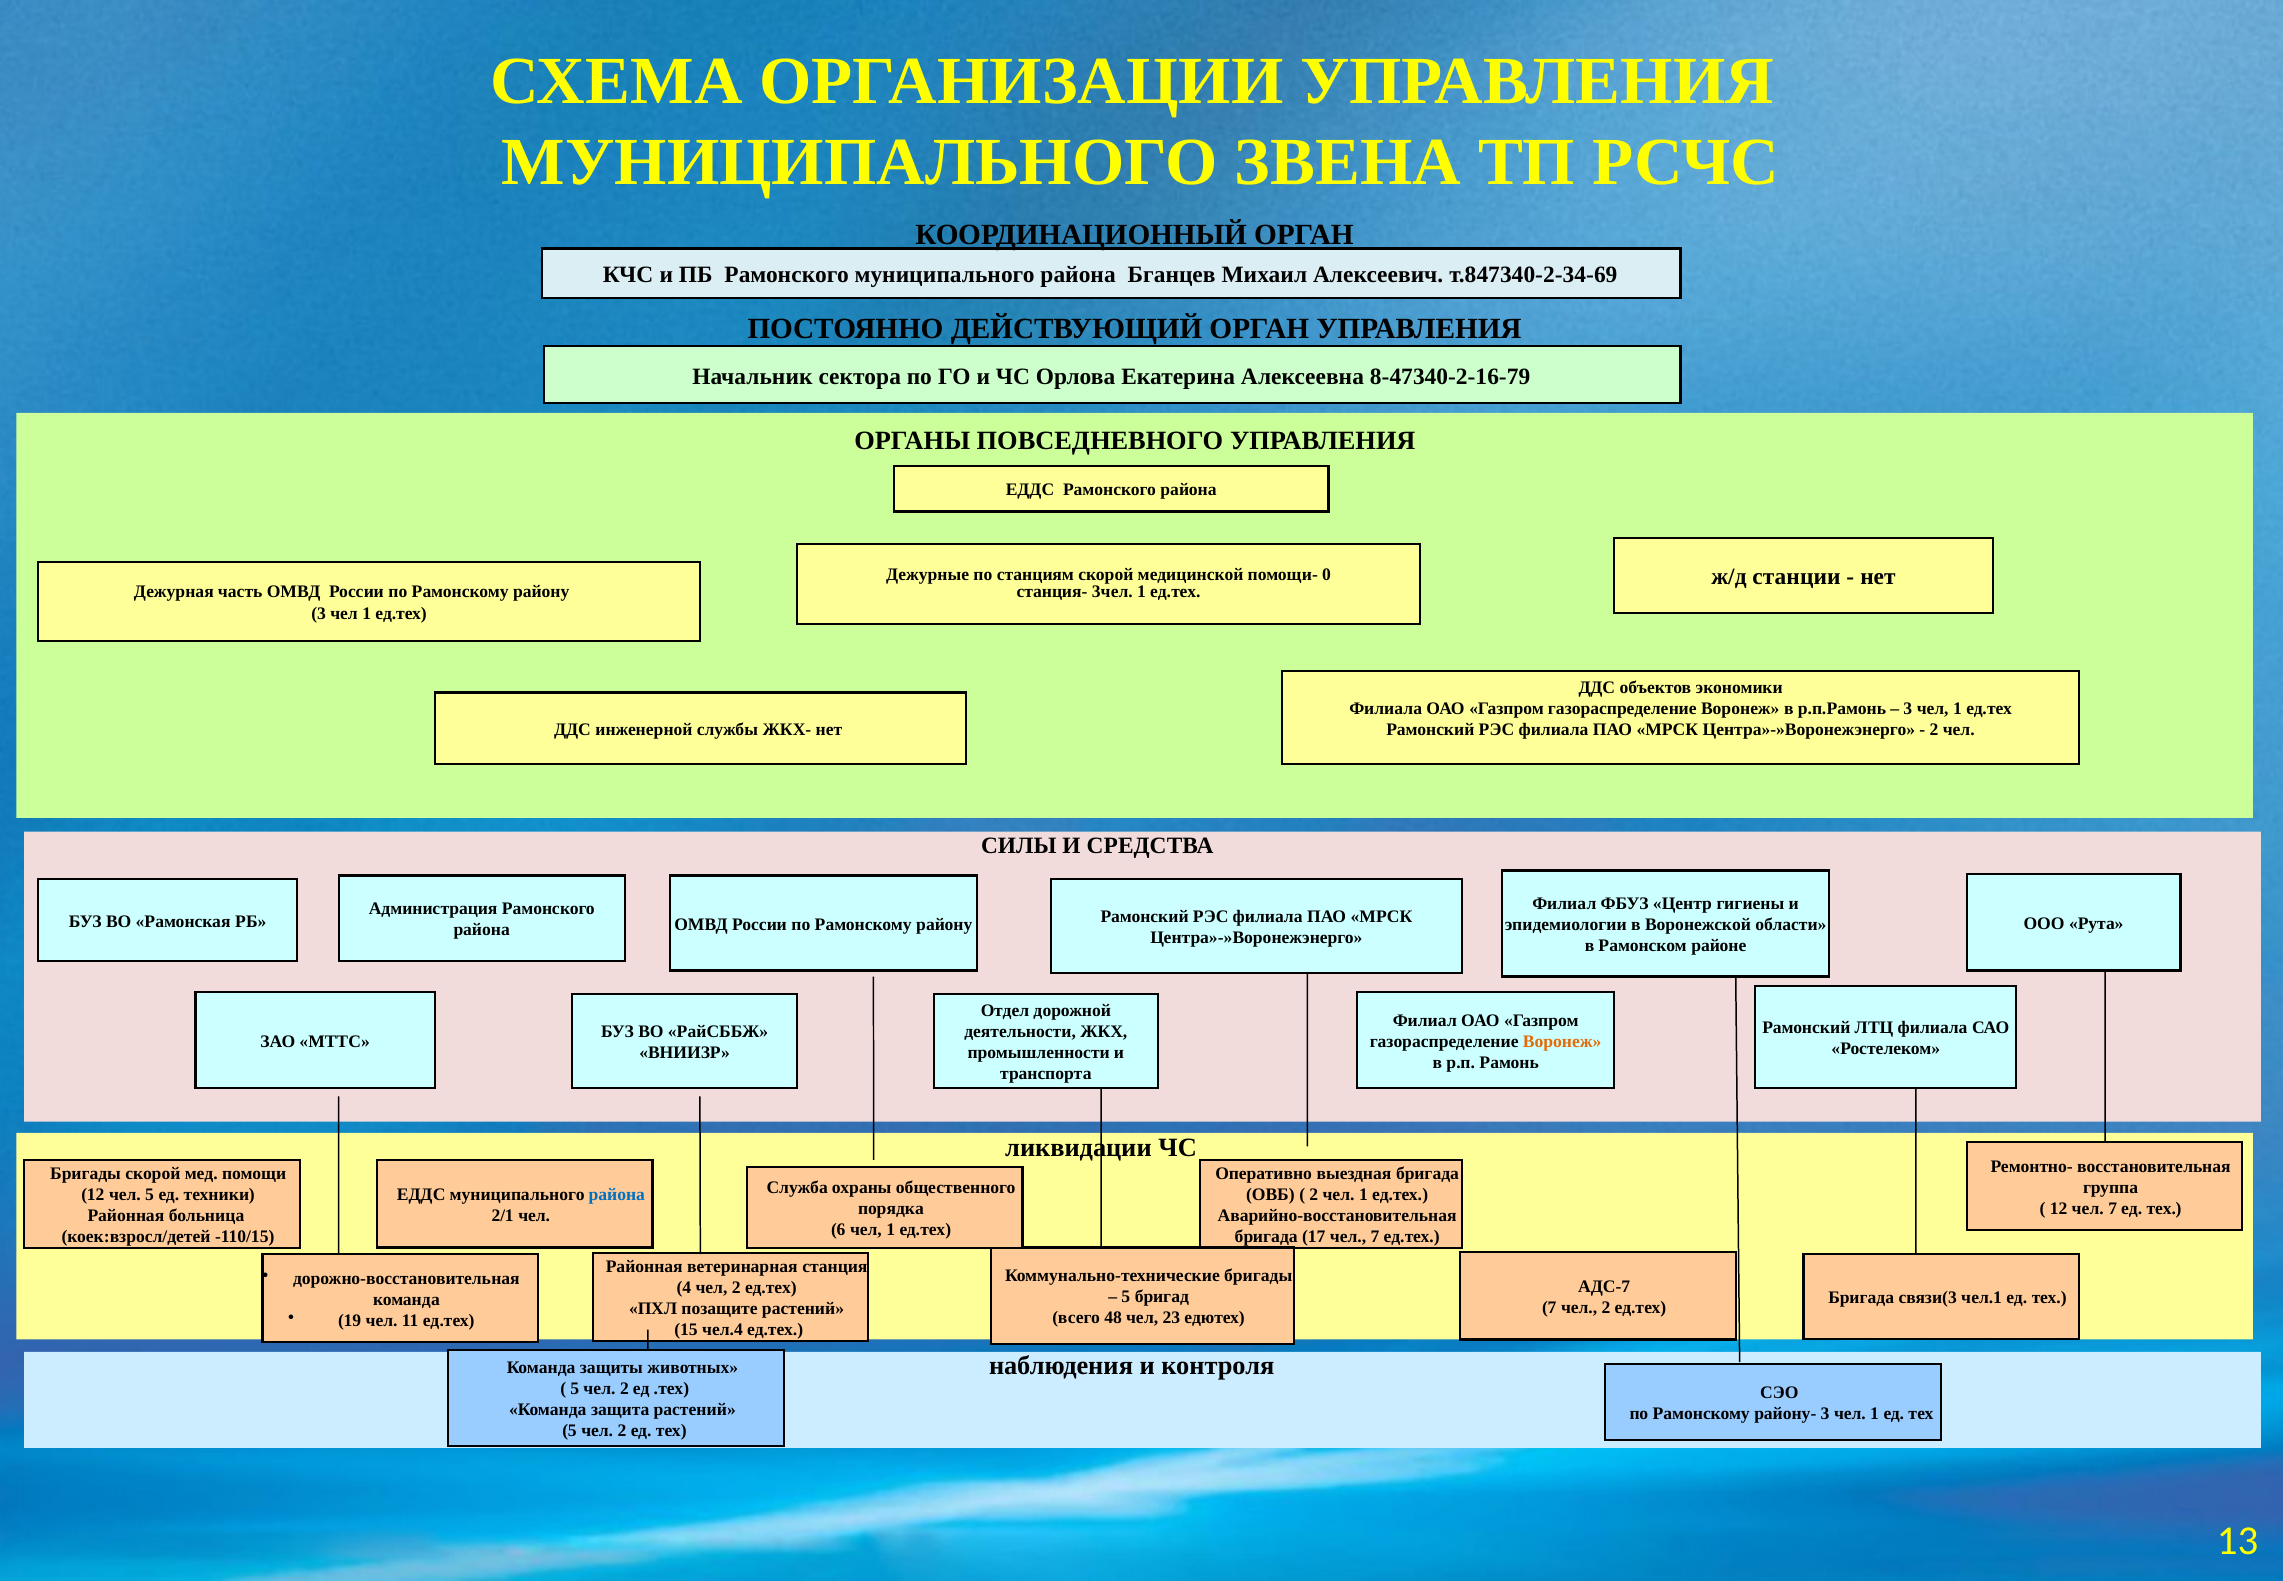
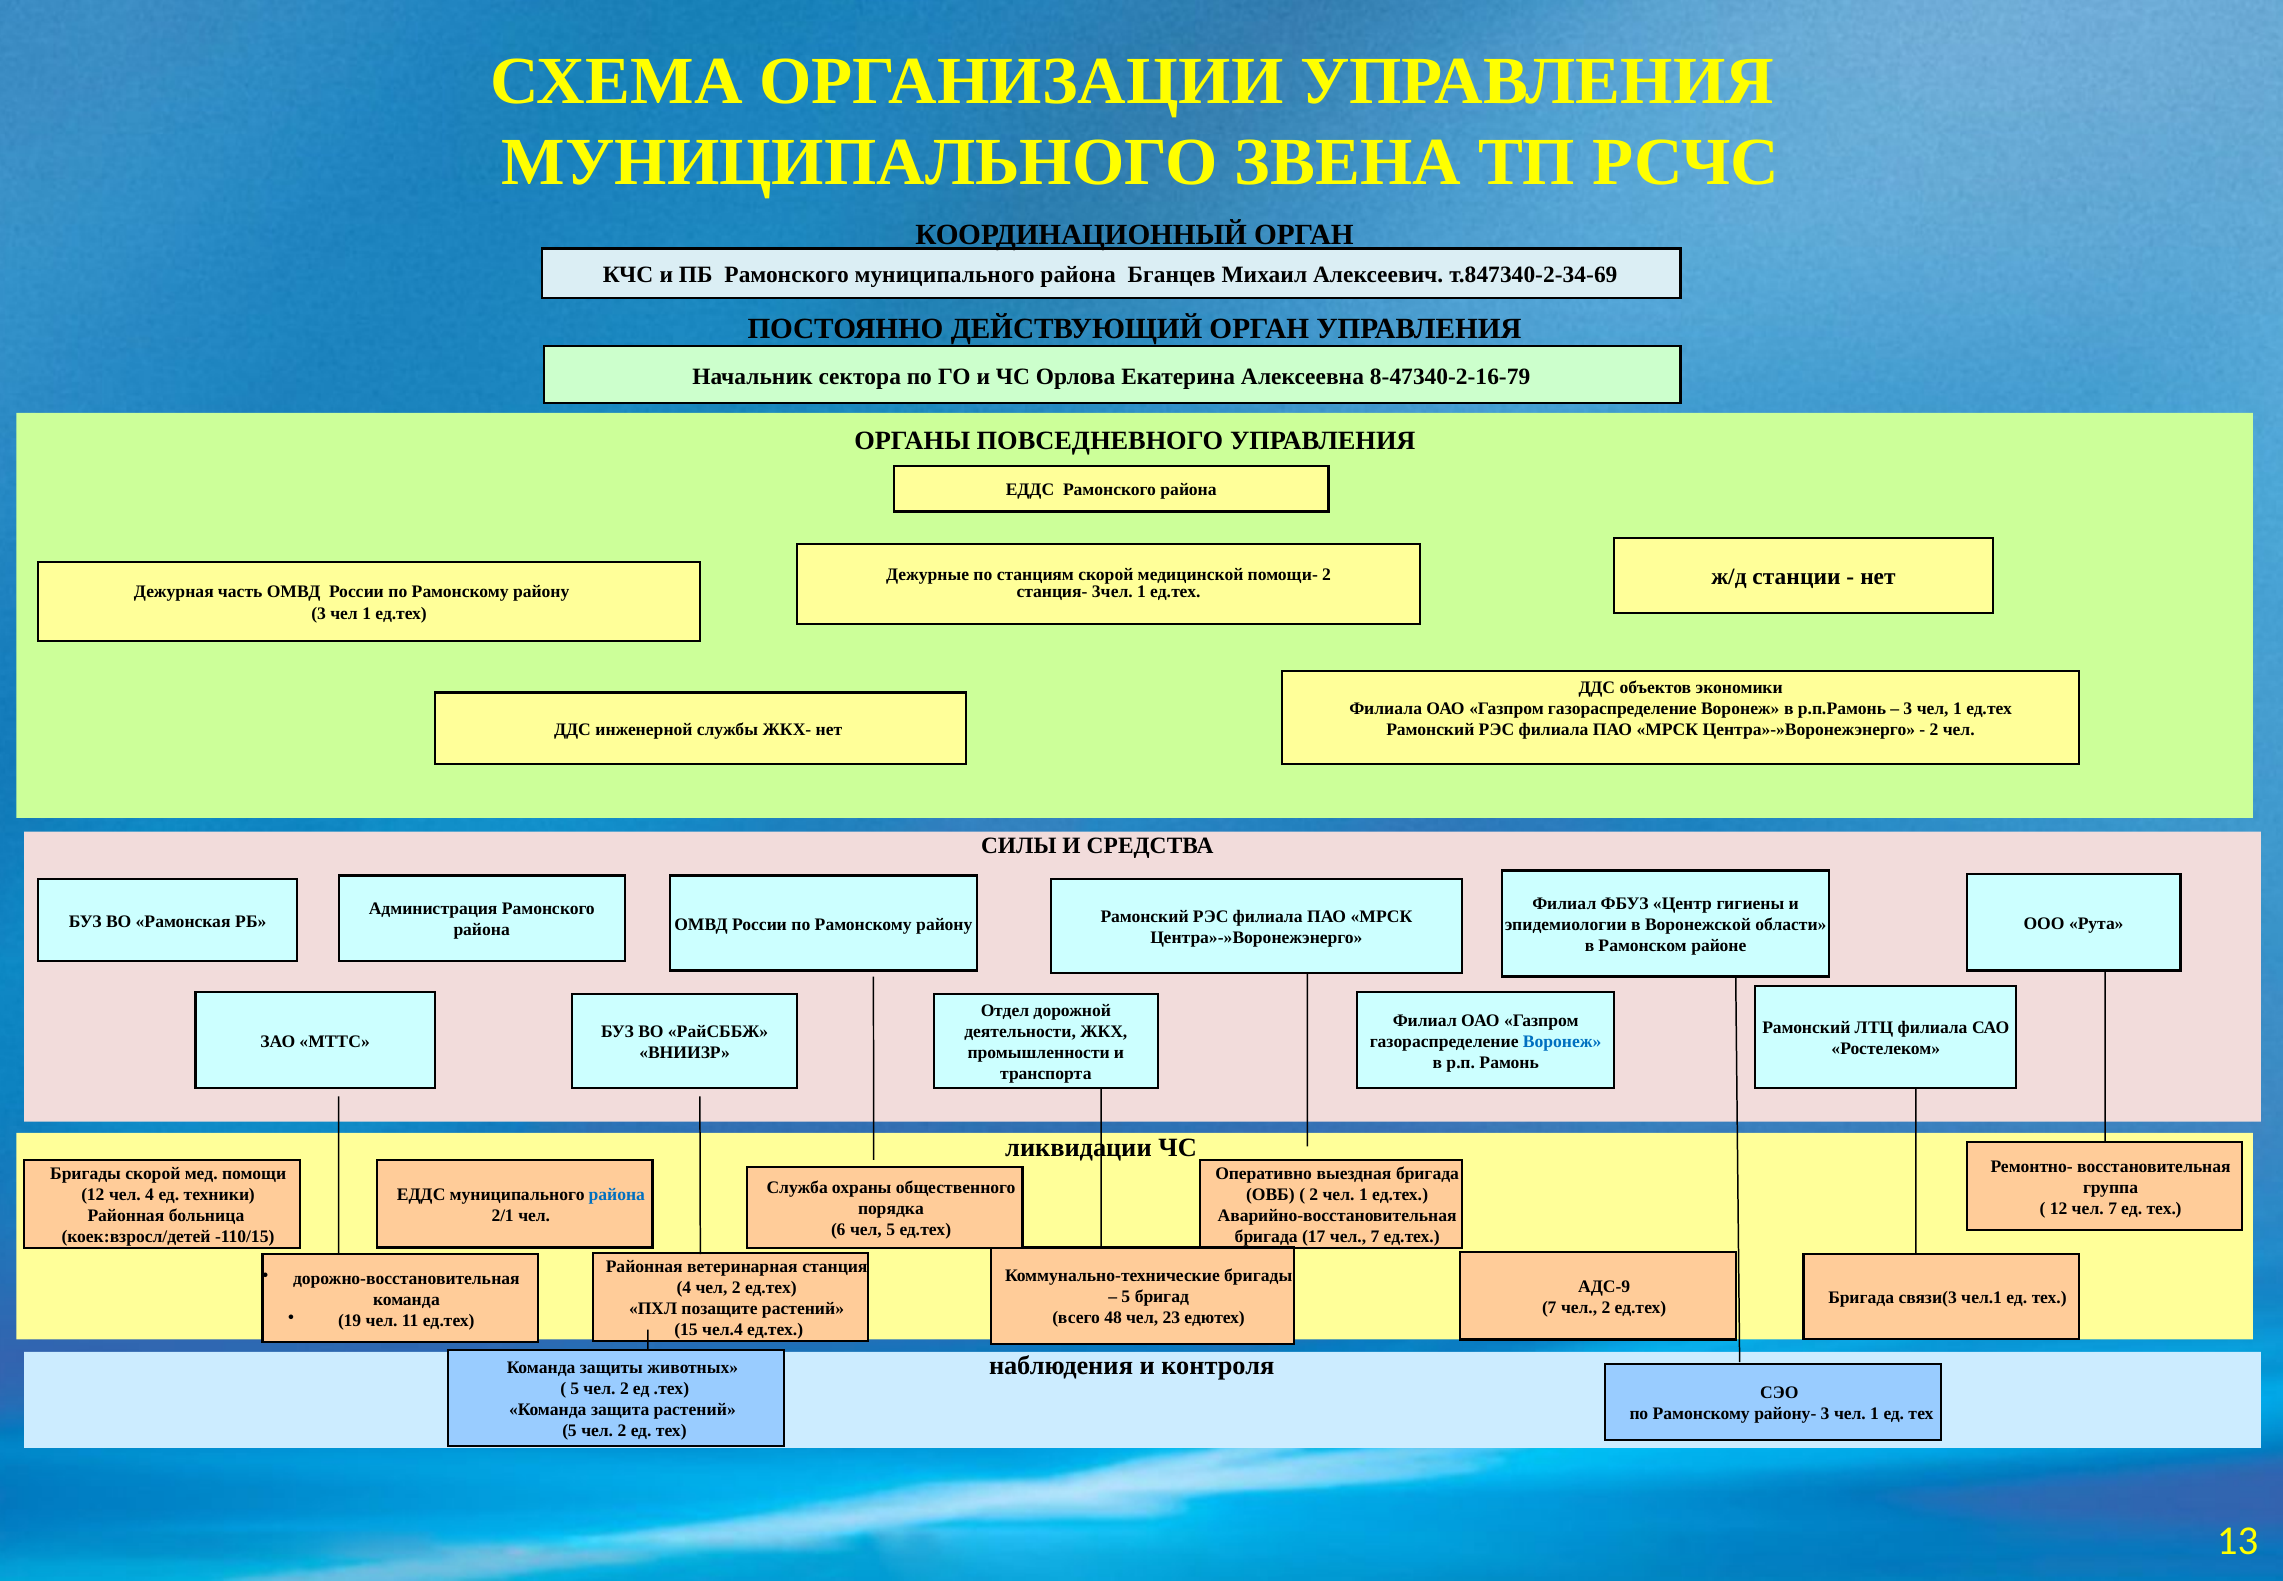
помощи- 0: 0 -> 2
Воронеж at (1562, 1041) colour: orange -> blue
чел 5: 5 -> 4
6 чел 1: 1 -> 5
АДС-7: АДС-7 -> АДС-9
